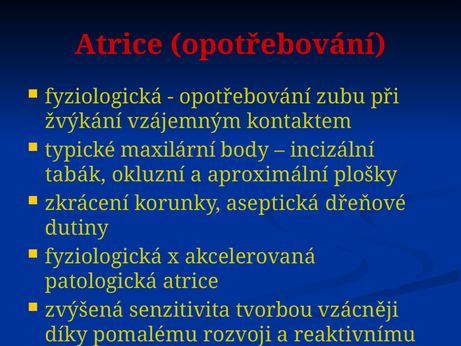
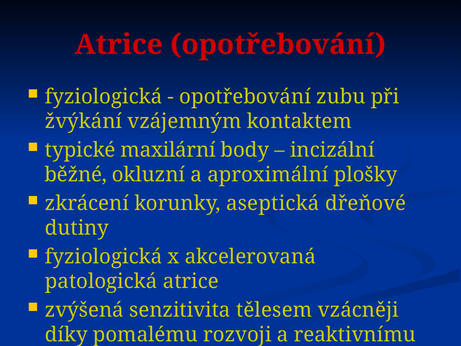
tabák: tabák -> běžné
tvorbou: tvorbou -> tělesem
